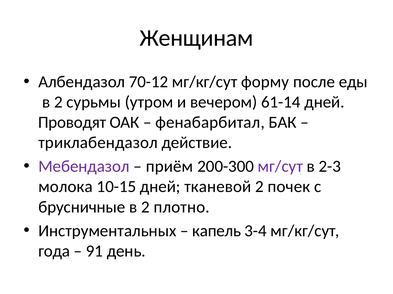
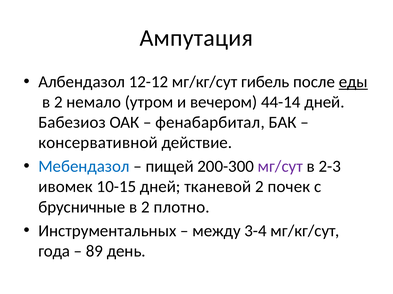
Женщинам: Женщинам -> Ампутация
70-12: 70-12 -> 12-12
форму: форму -> гибель
еды underline: none -> present
сурьмы: сурьмы -> немало
61-14: 61-14 -> 44-14
Проводят: Проводят -> Бабезиоз
триклабендазол: триклабендазол -> консервативной
Мебендазол colour: purple -> blue
приём: приём -> пищей
молока: молока -> ивомек
капель: капель -> между
91: 91 -> 89
